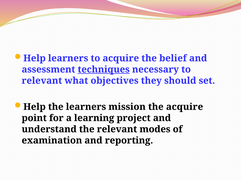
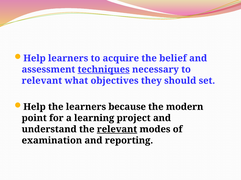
mission: mission -> because
the acquire: acquire -> modern
relevant at (117, 130) underline: none -> present
